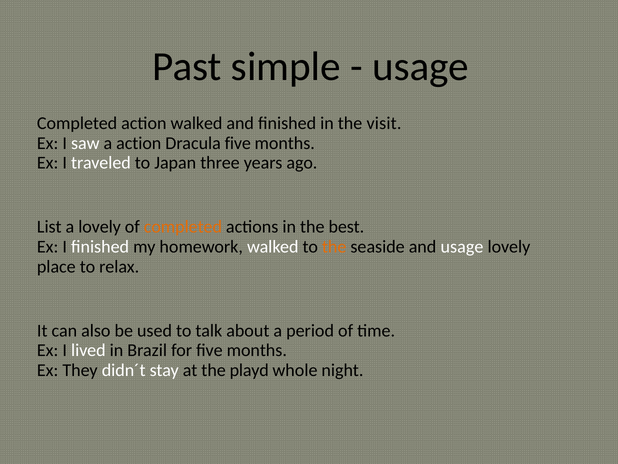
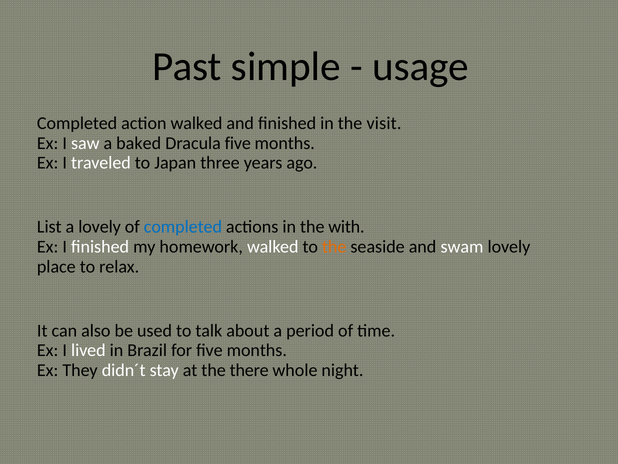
a action: action -> baked
completed at (183, 227) colour: orange -> blue
best: best -> with
and usage: usage -> swam
playd: playd -> there
